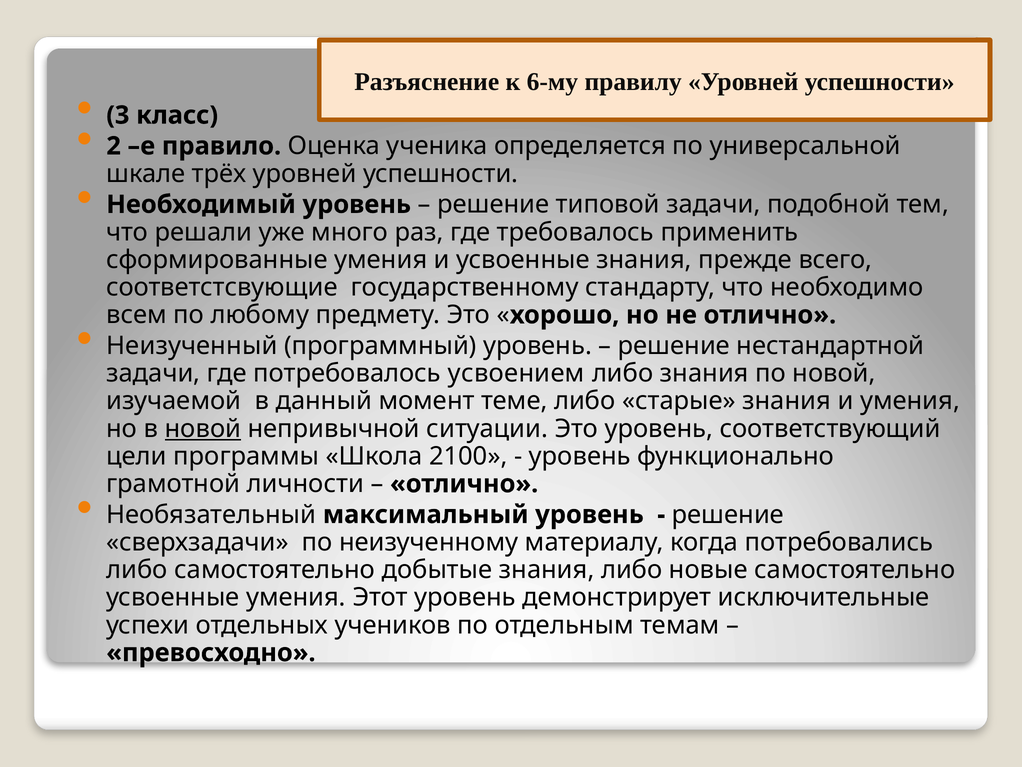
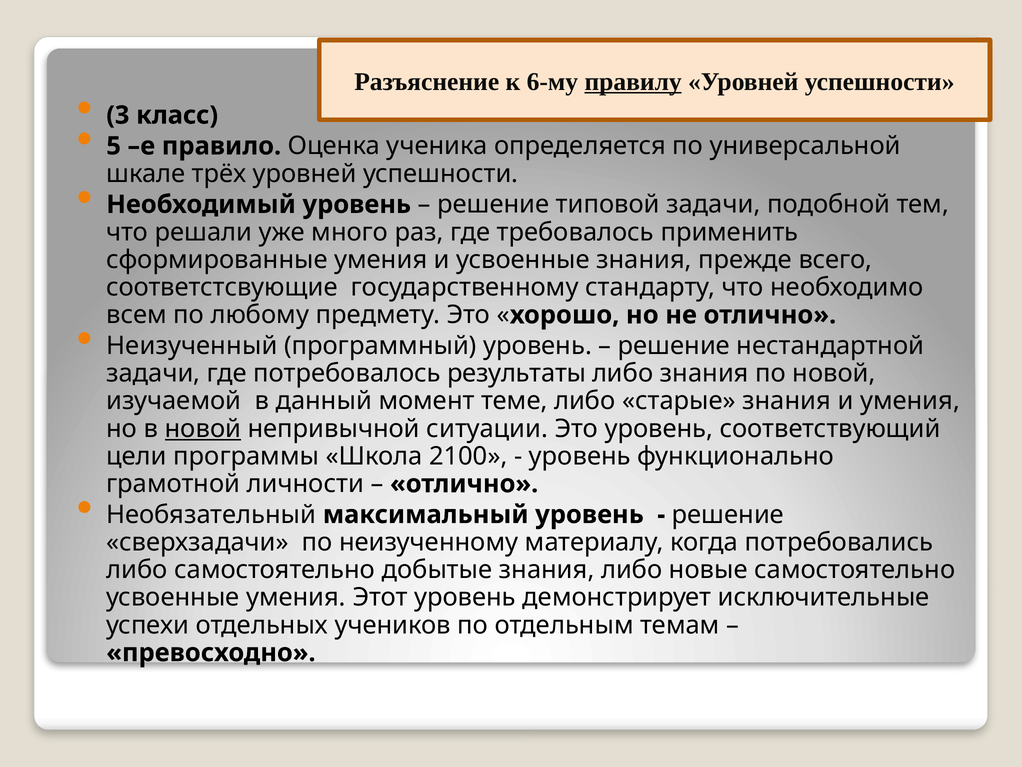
правилу underline: none -> present
2: 2 -> 5
усвоением: усвоением -> результаты
